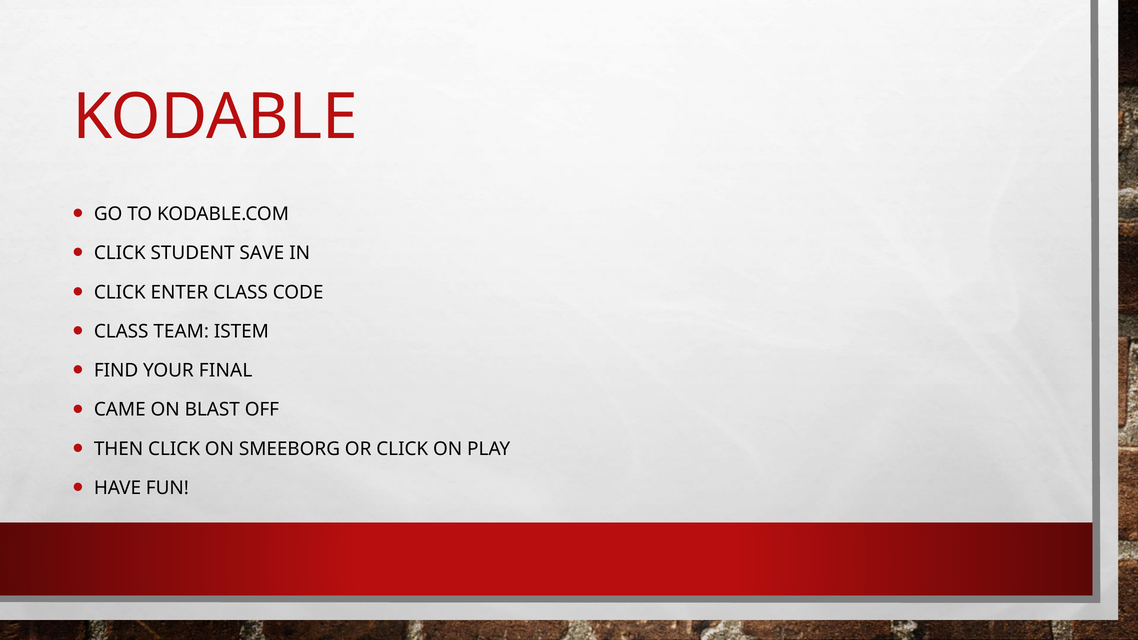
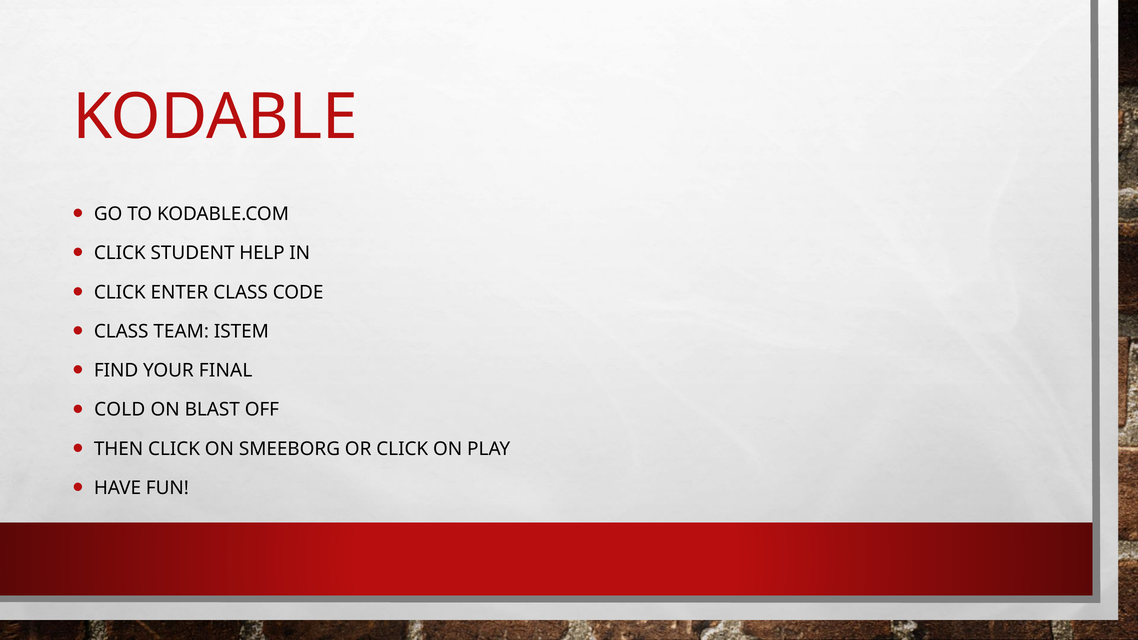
SAVE: SAVE -> HELP
CAME: CAME -> COLD
